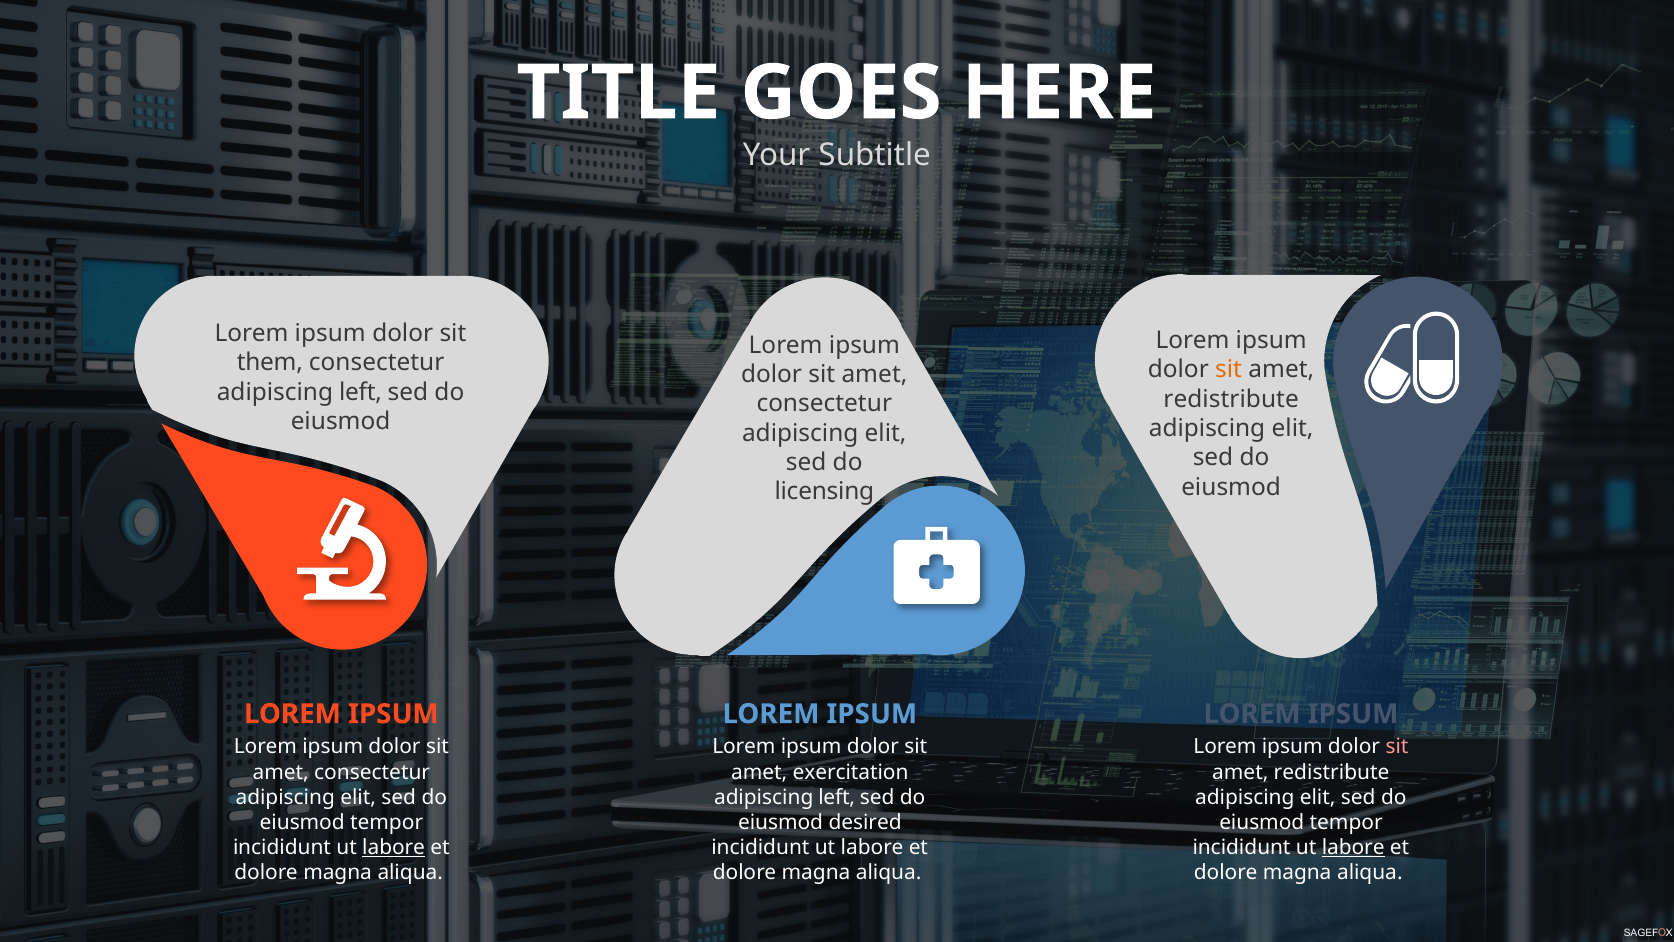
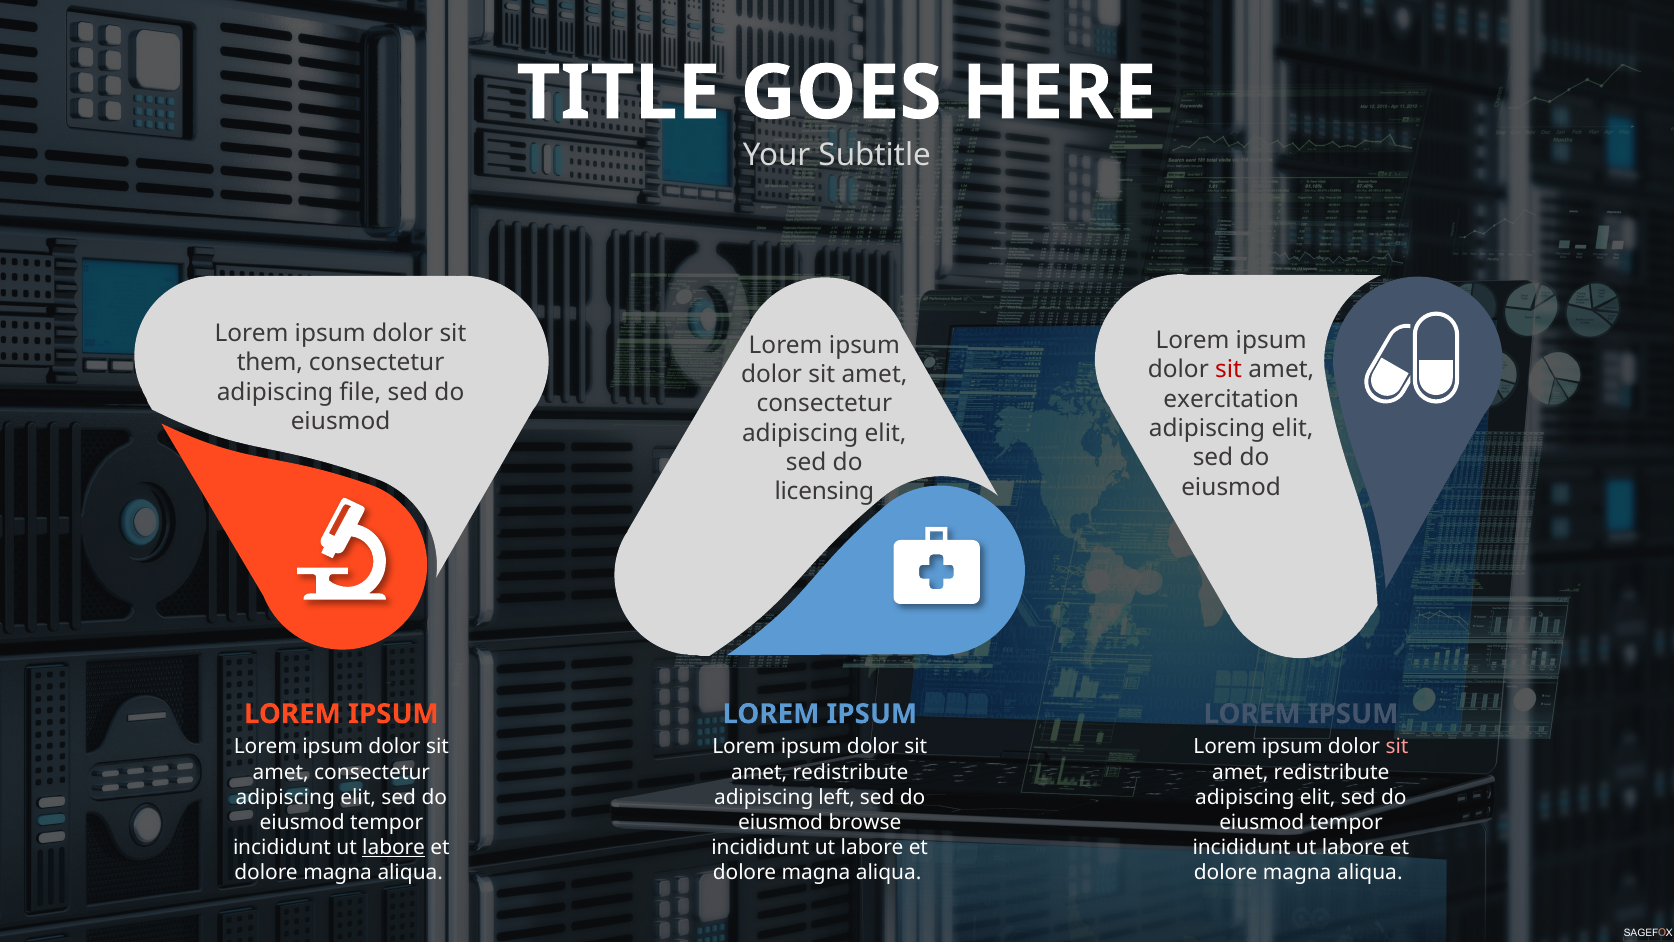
sit at (1229, 370) colour: orange -> red
left at (360, 392): left -> file
redistribute at (1231, 399): redistribute -> exercitation
exercitation at (850, 772): exercitation -> redistribute
desired: desired -> browse
labore at (1353, 847) underline: present -> none
